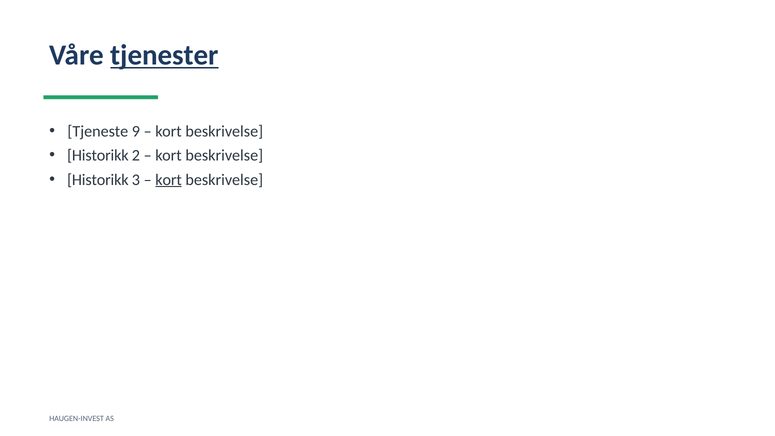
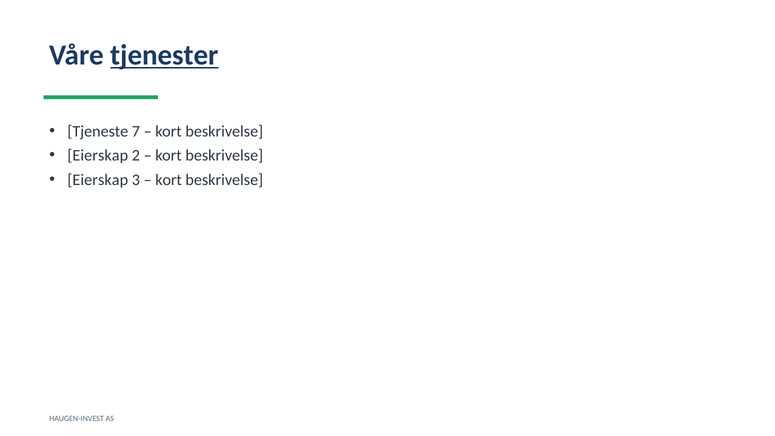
9: 9 -> 7
Historikk at (98, 155): Historikk -> Eierskap
Historikk at (98, 180): Historikk -> Eierskap
kort at (169, 180) underline: present -> none
